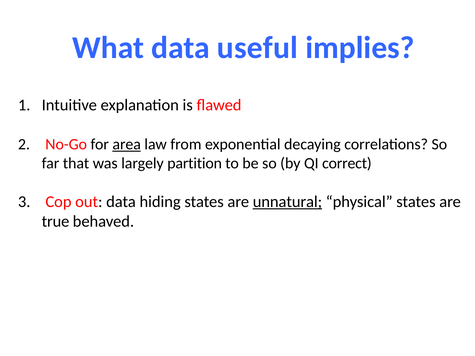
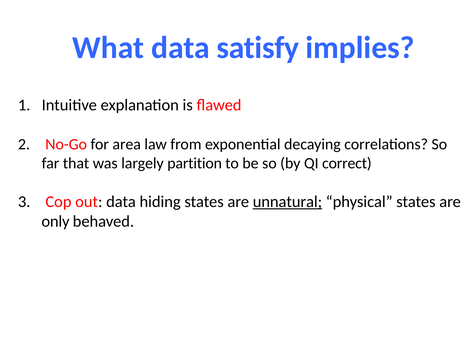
useful: useful -> satisfy
area underline: present -> none
true: true -> only
